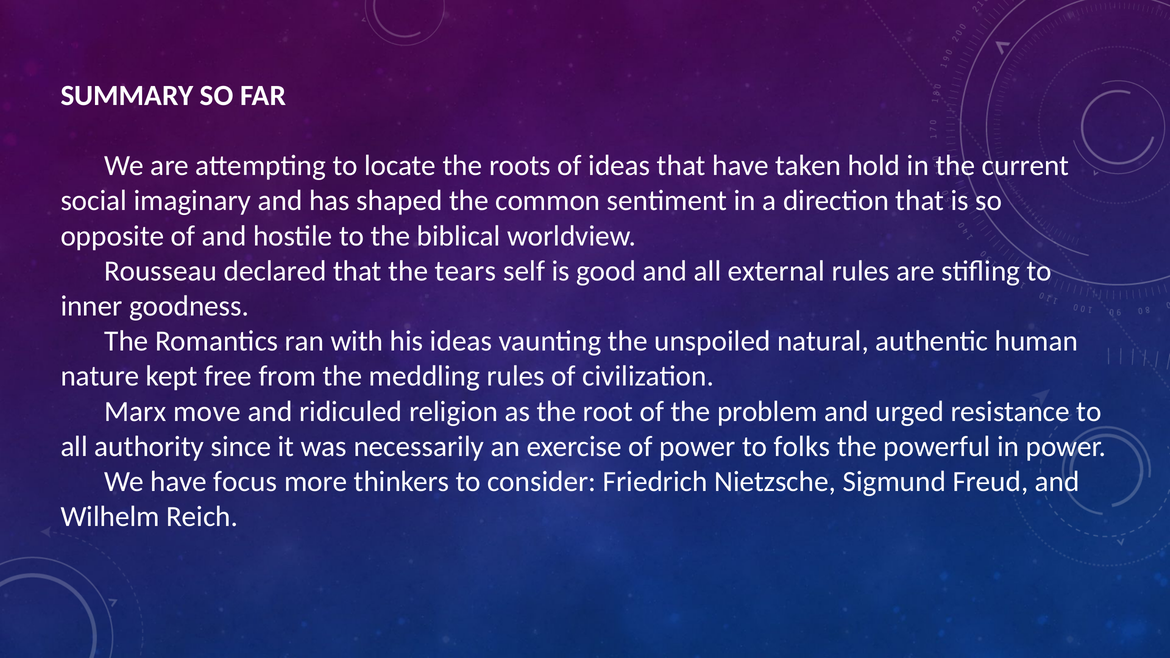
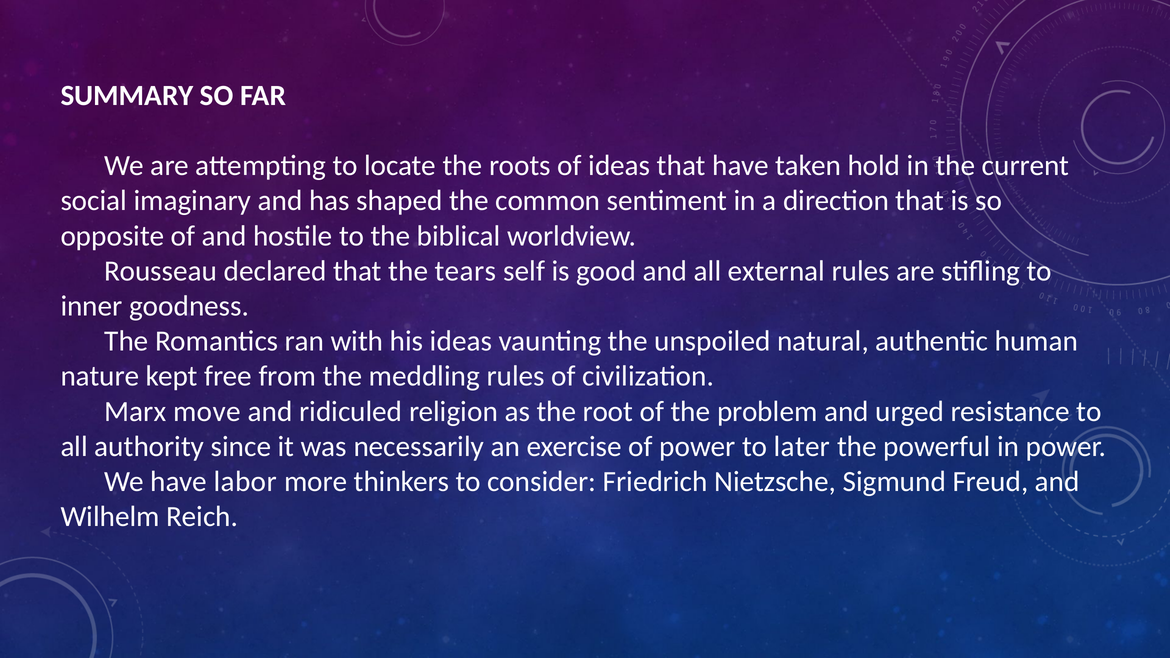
folks: folks -> later
focus: focus -> labor
